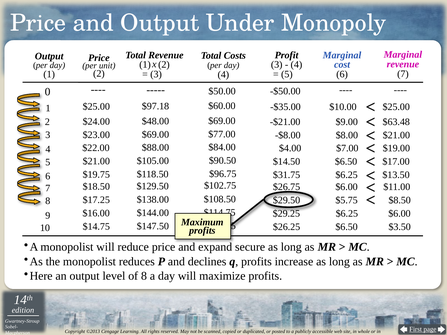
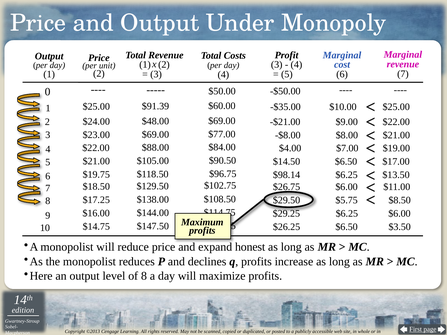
$97.18: $97.18 -> $91.39
$9.00 $63.48: $63.48 -> $22.00
$31.75: $31.75 -> $98.14
secure: secure -> honest
